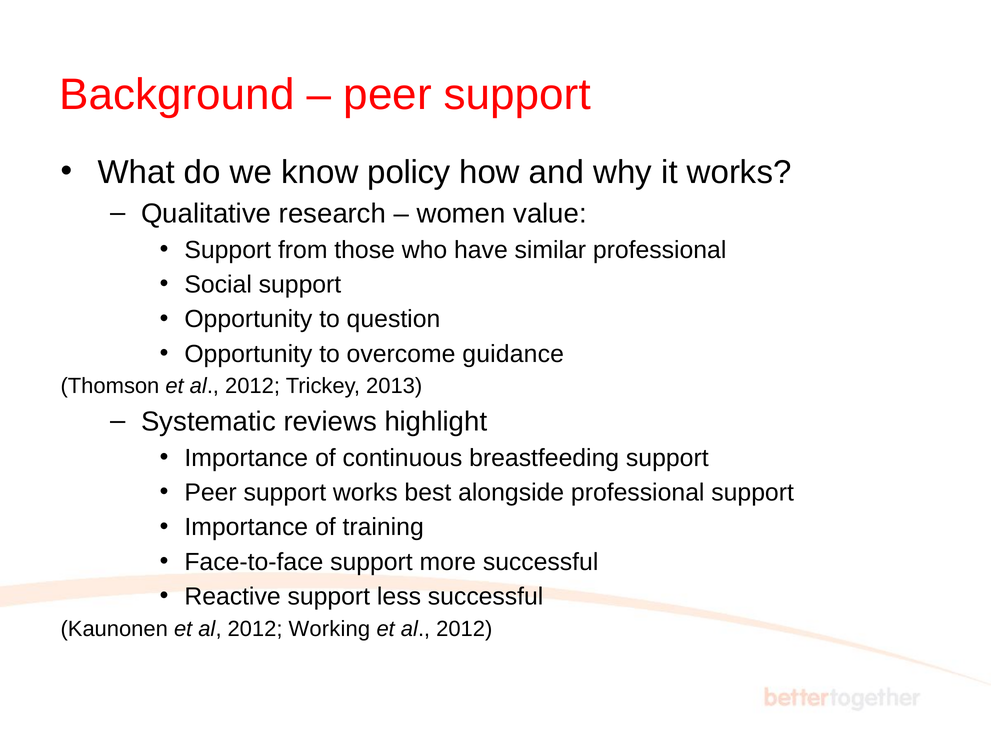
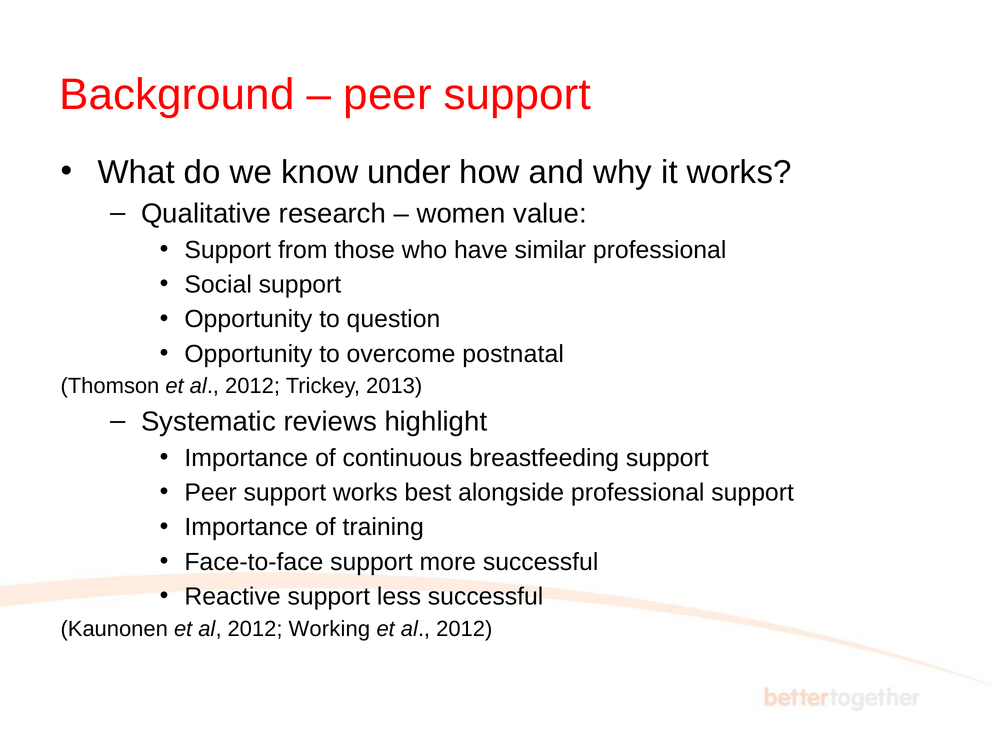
policy: policy -> under
guidance: guidance -> postnatal
